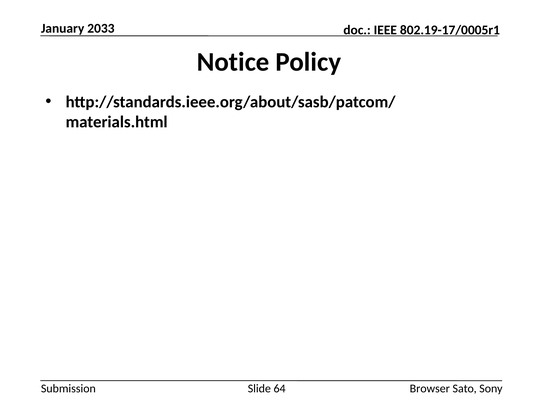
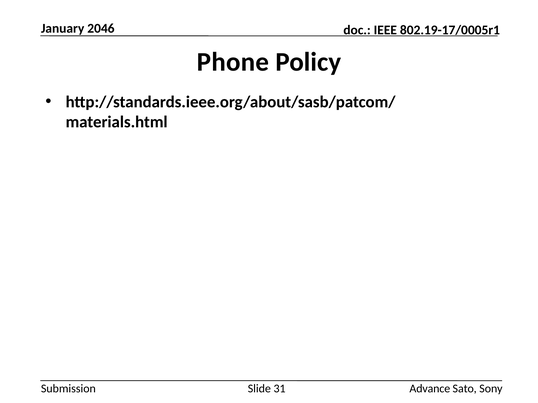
2033: 2033 -> 2046
Notice: Notice -> Phone
64: 64 -> 31
Browser: Browser -> Advance
